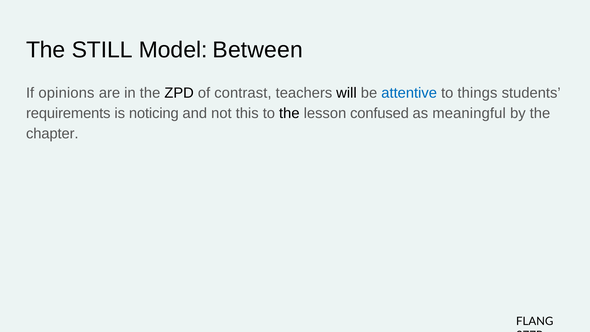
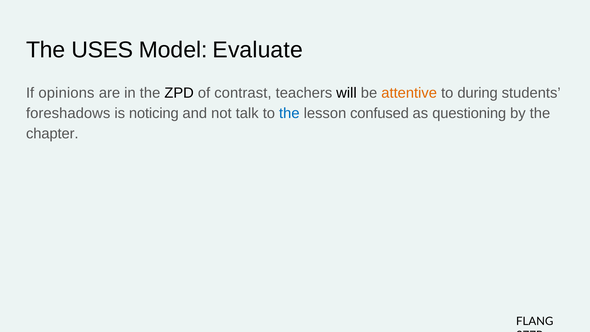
STILL: STILL -> USES
Between: Between -> Evaluate
attentive colour: blue -> orange
things: things -> during
requirements: requirements -> foreshadows
this: this -> talk
the at (289, 113) colour: black -> blue
meaningful: meaningful -> questioning
